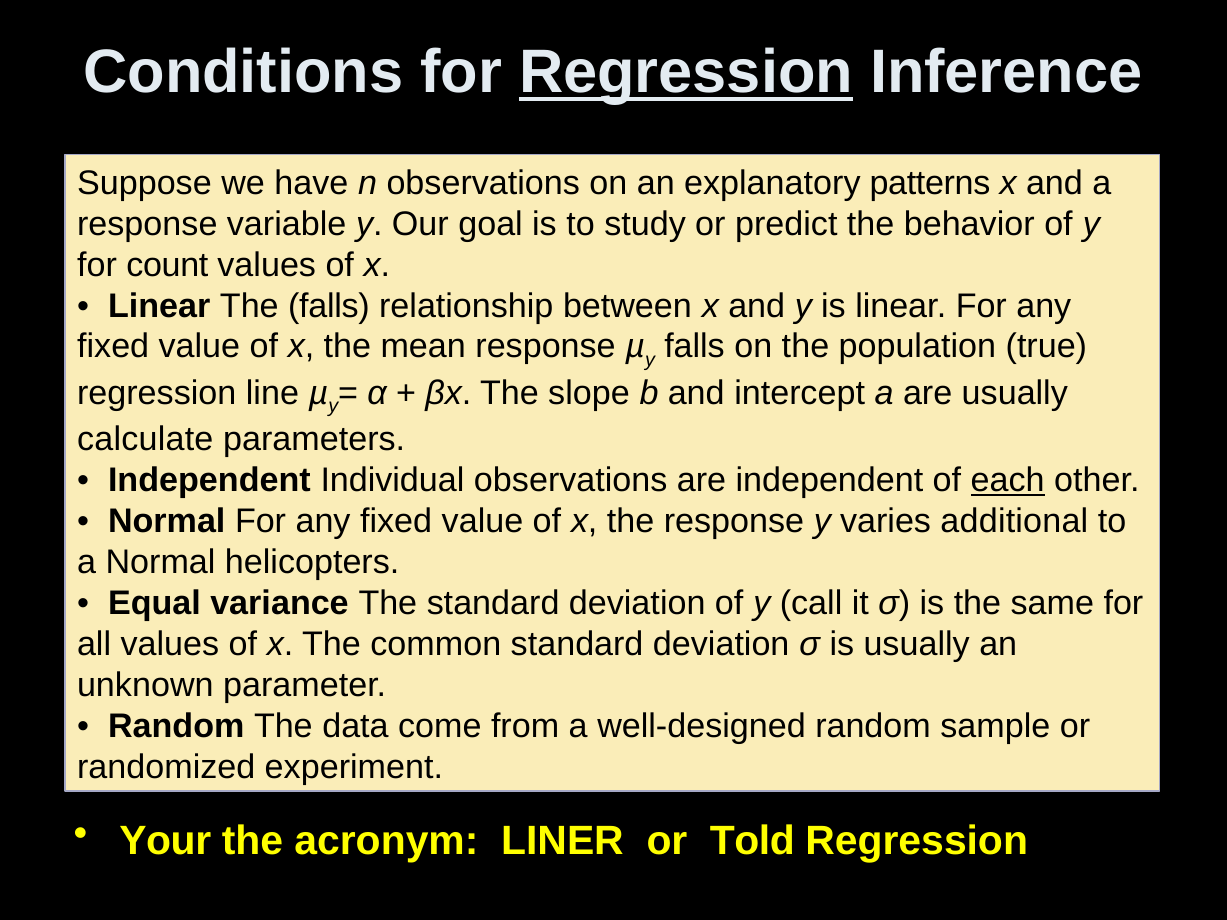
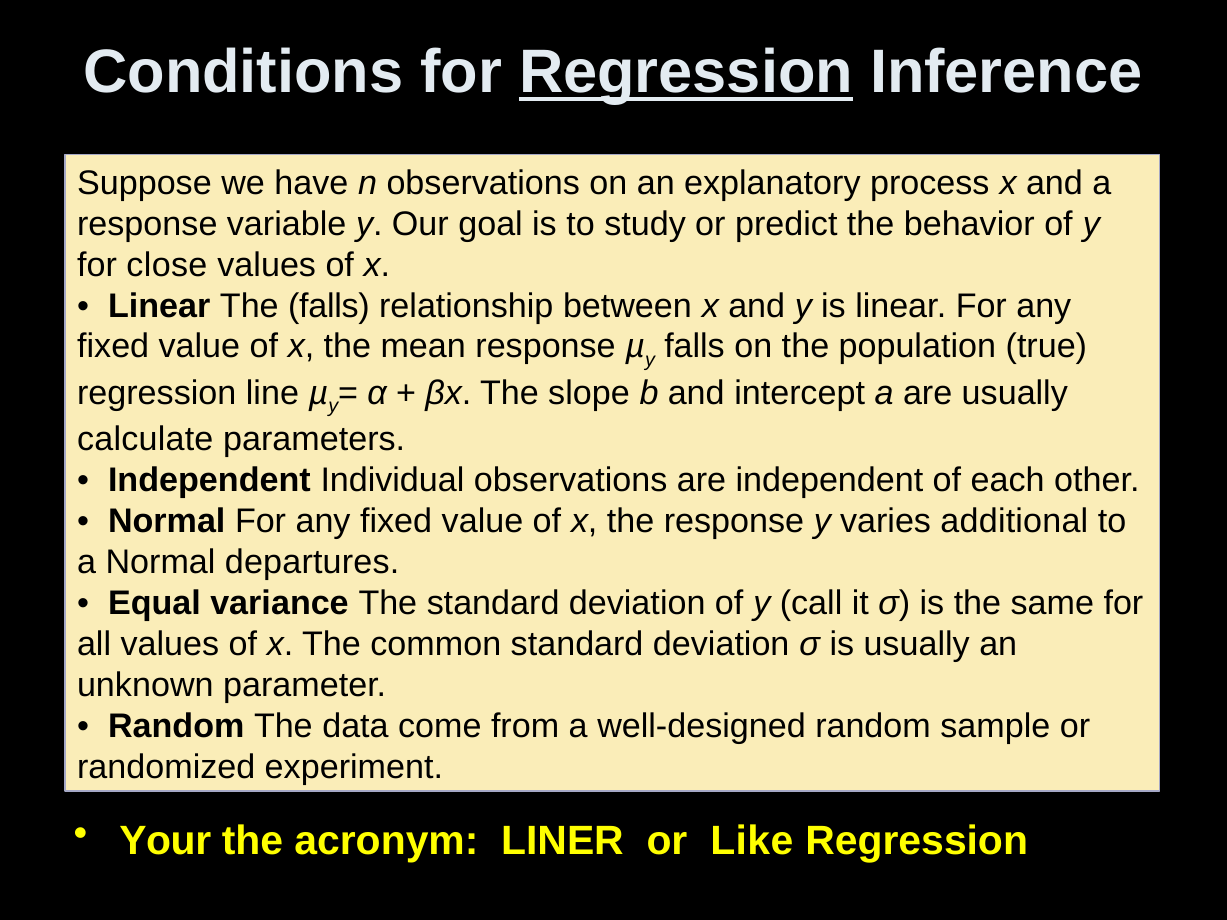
patterns: patterns -> process
count: count -> close
each underline: present -> none
helicopters: helicopters -> departures
Told: Told -> Like
